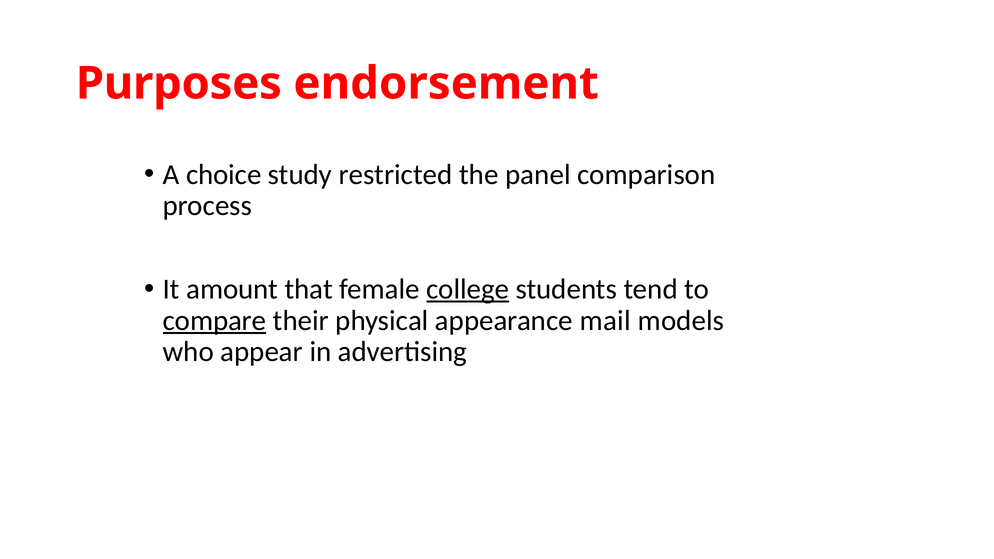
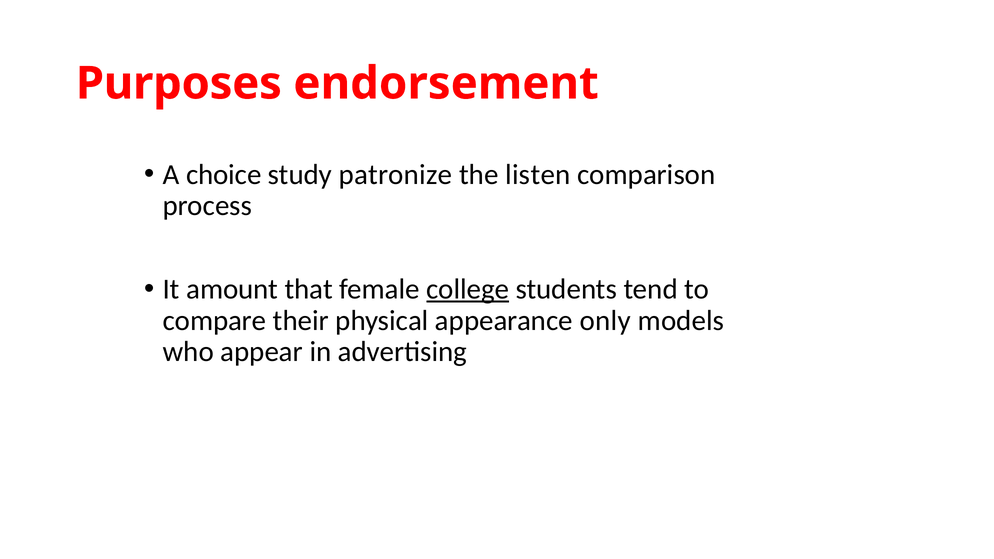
restricted: restricted -> patronize
panel: panel -> listen
compare underline: present -> none
mail: mail -> only
